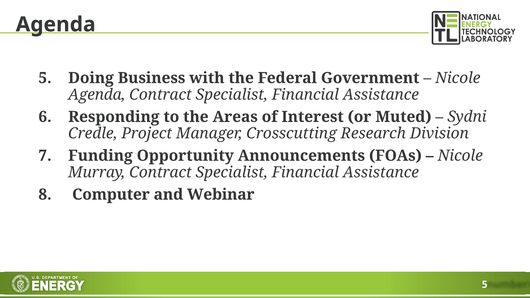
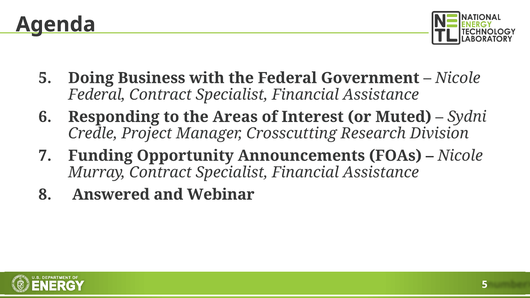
Agenda at (97, 95): Agenda -> Federal
Computer: Computer -> Answered
